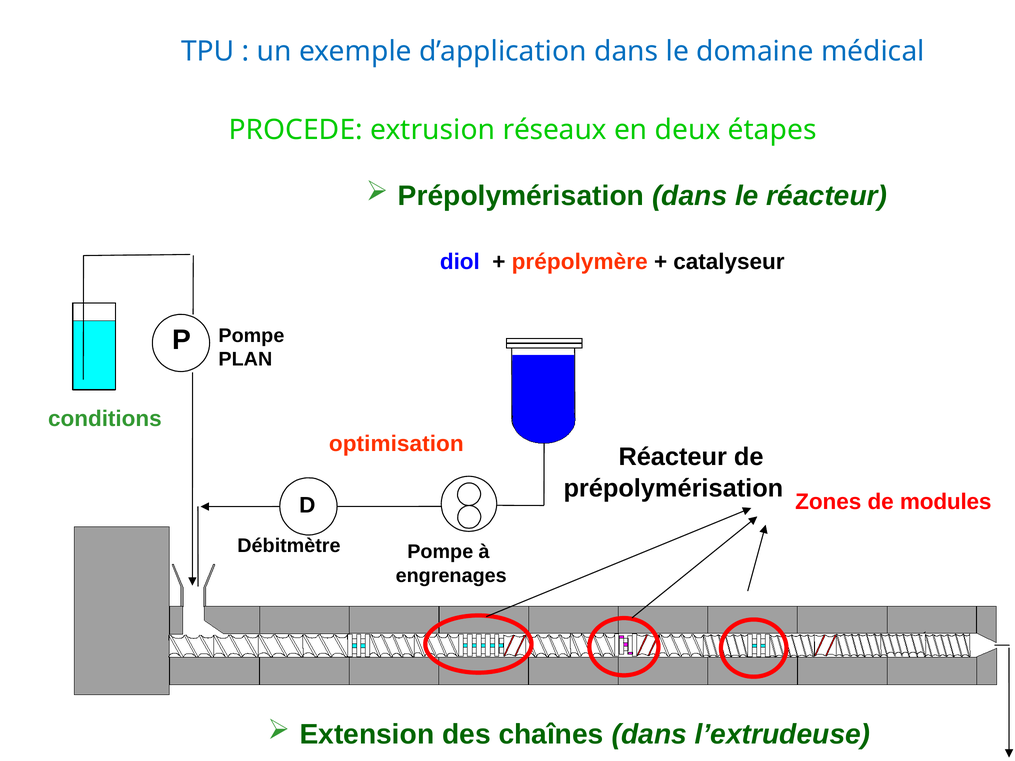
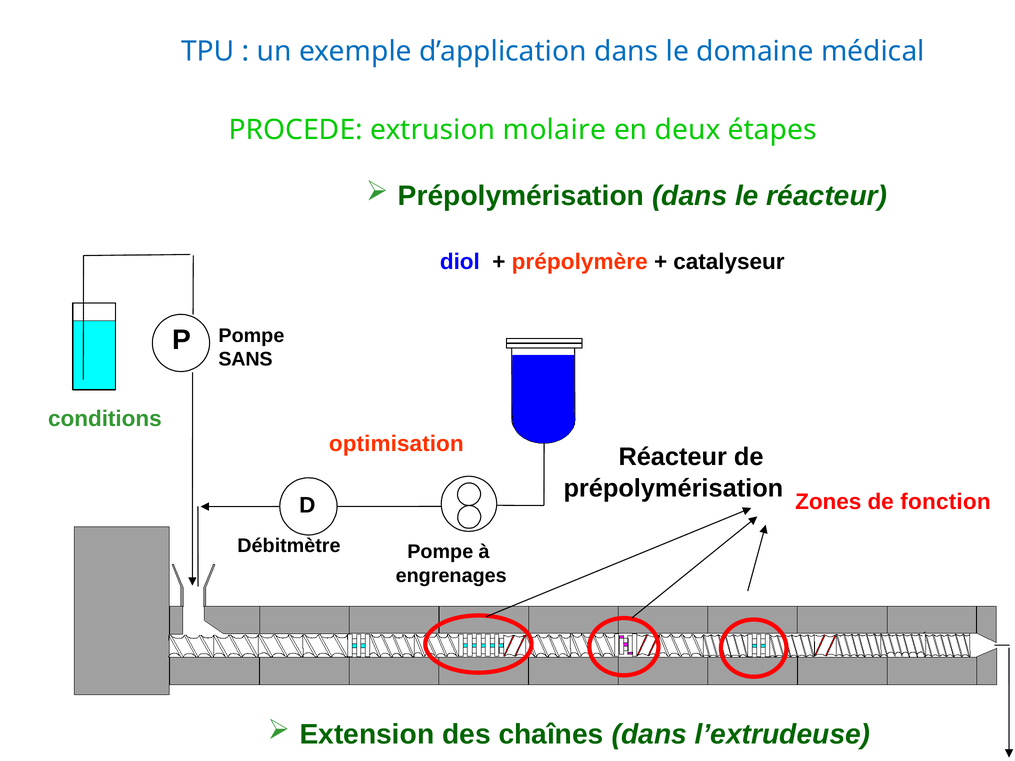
réseaux: réseaux -> molaire
PLAN: PLAN -> SANS
modules: modules -> fonction
